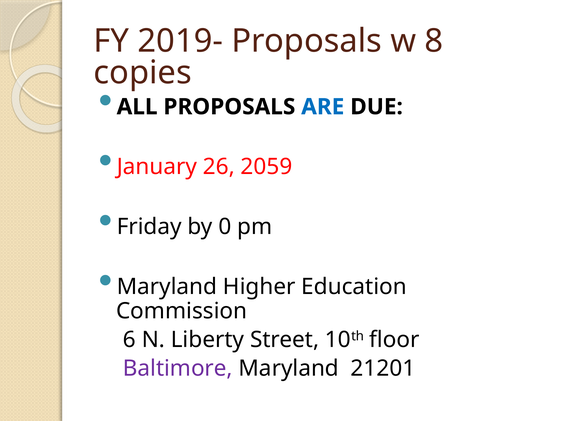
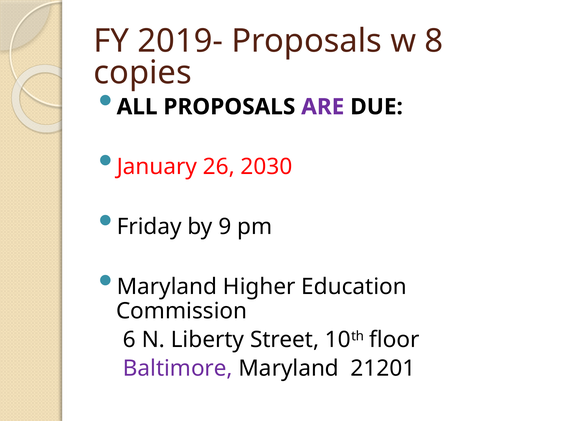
ARE colour: blue -> purple
2059: 2059 -> 2030
0: 0 -> 9
